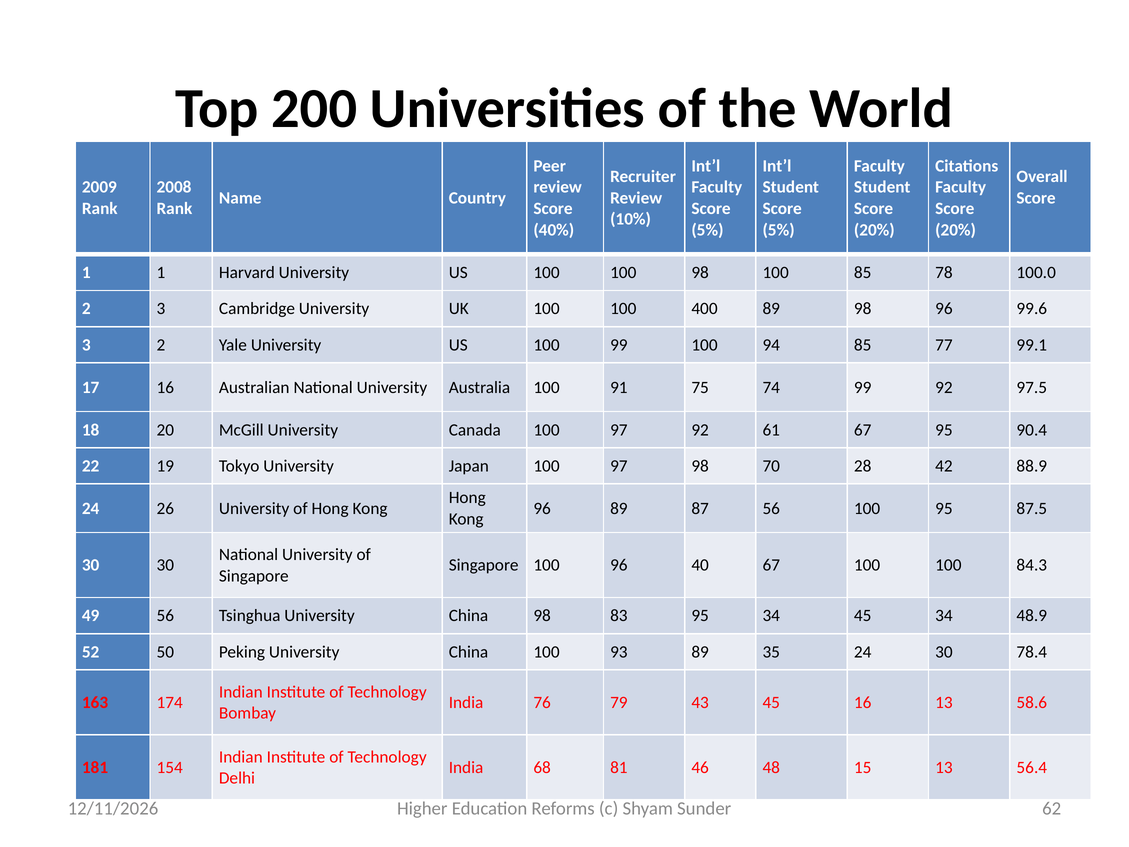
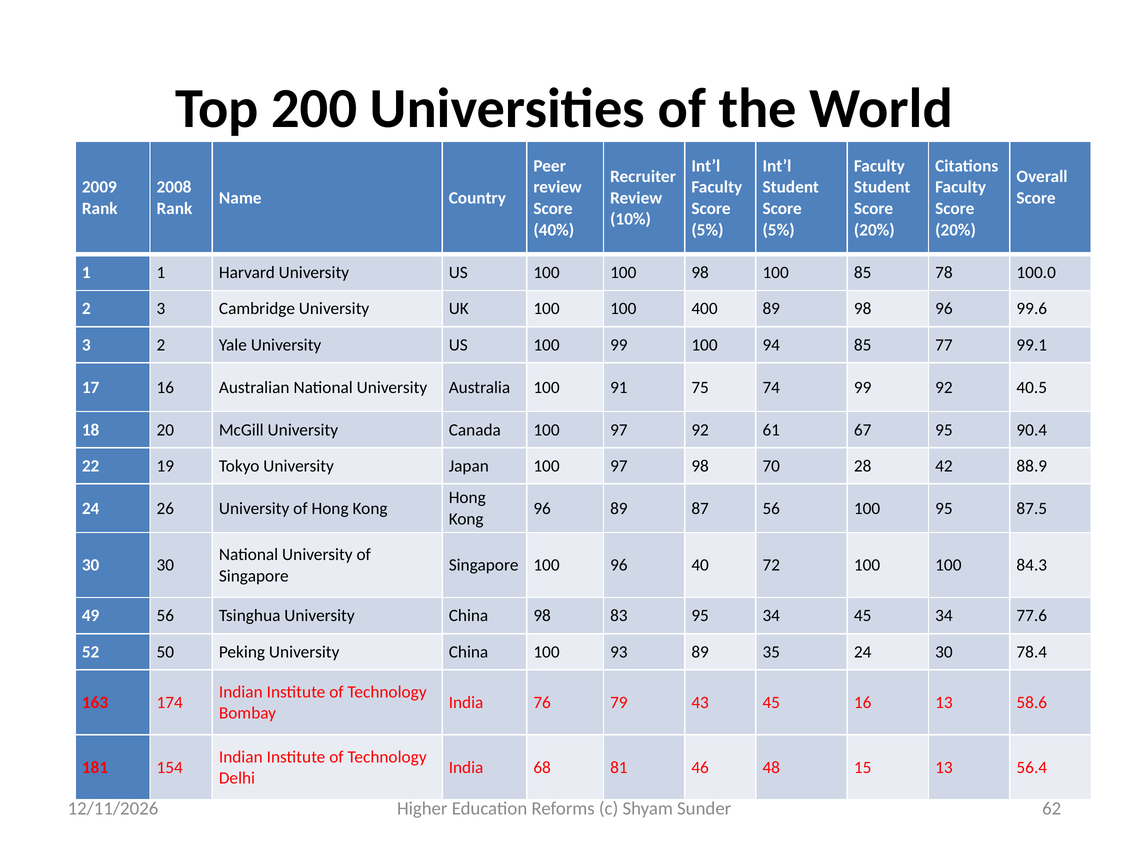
97.5: 97.5 -> 40.5
40 67: 67 -> 72
48.9: 48.9 -> 77.6
